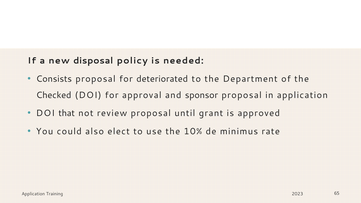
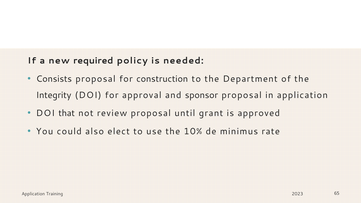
disposal: disposal -> required
deteriorated: deteriorated -> construction
Checked: Checked -> Integrity
